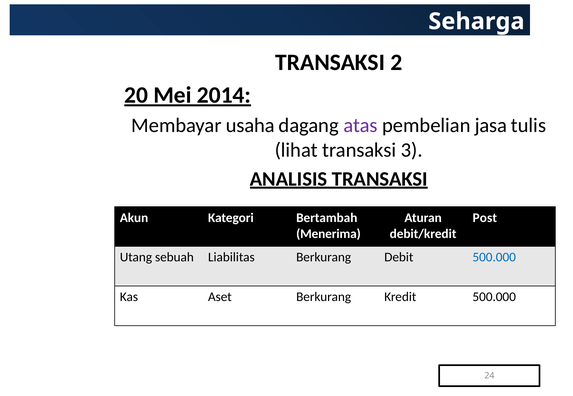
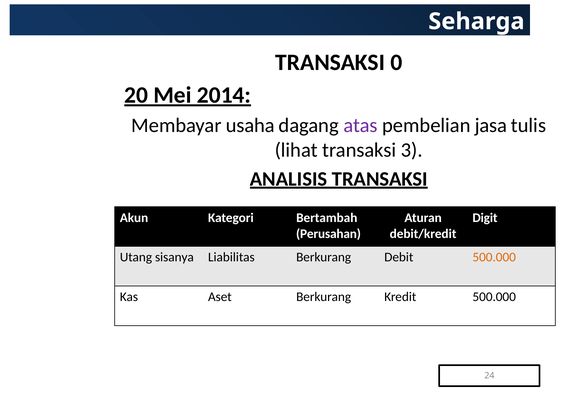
2: 2 -> 0
Post: Post -> Digit
Menerima: Menerima -> Perusahan
sebuah: sebuah -> sisanya
500.000 at (494, 258) colour: blue -> orange
